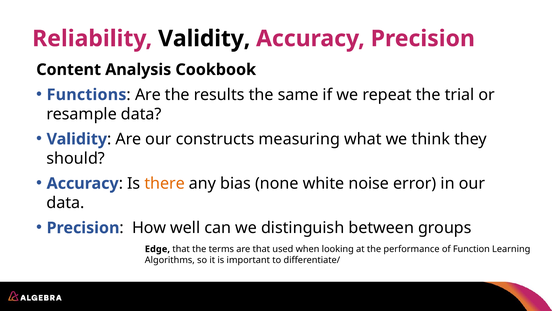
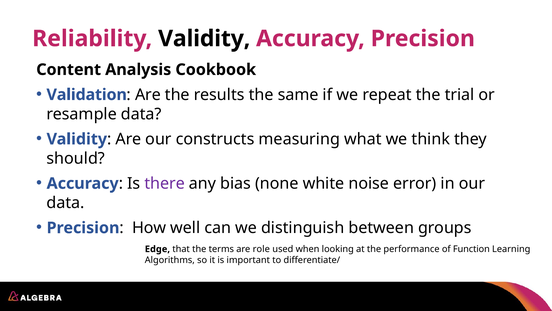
Functions: Functions -> Validation
there colour: orange -> purple
are that: that -> role
